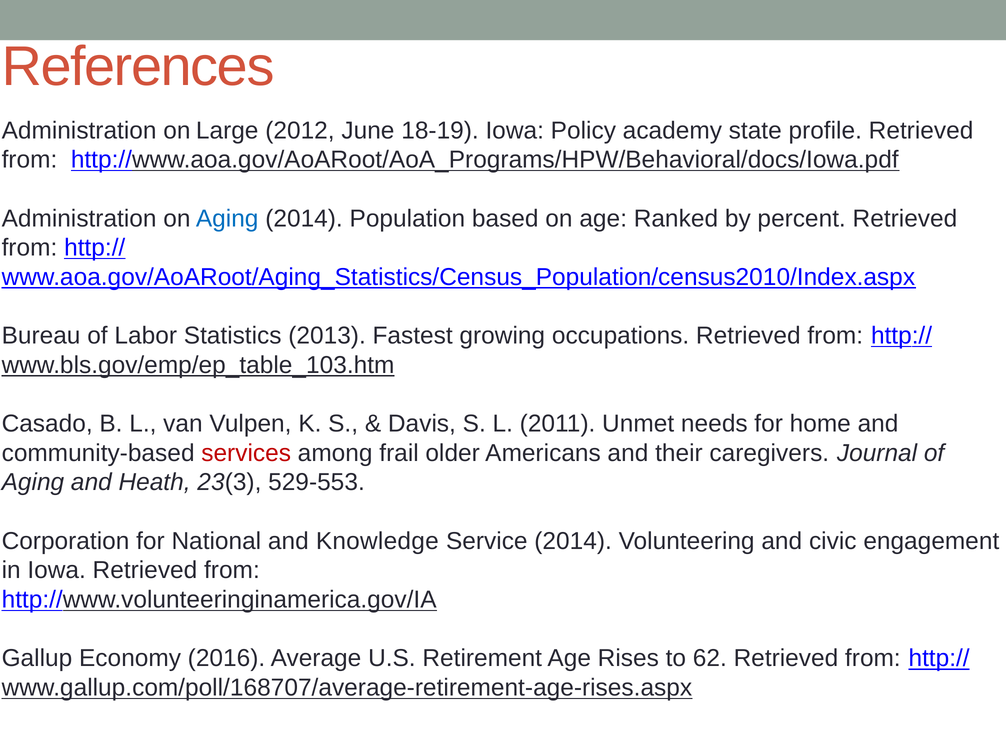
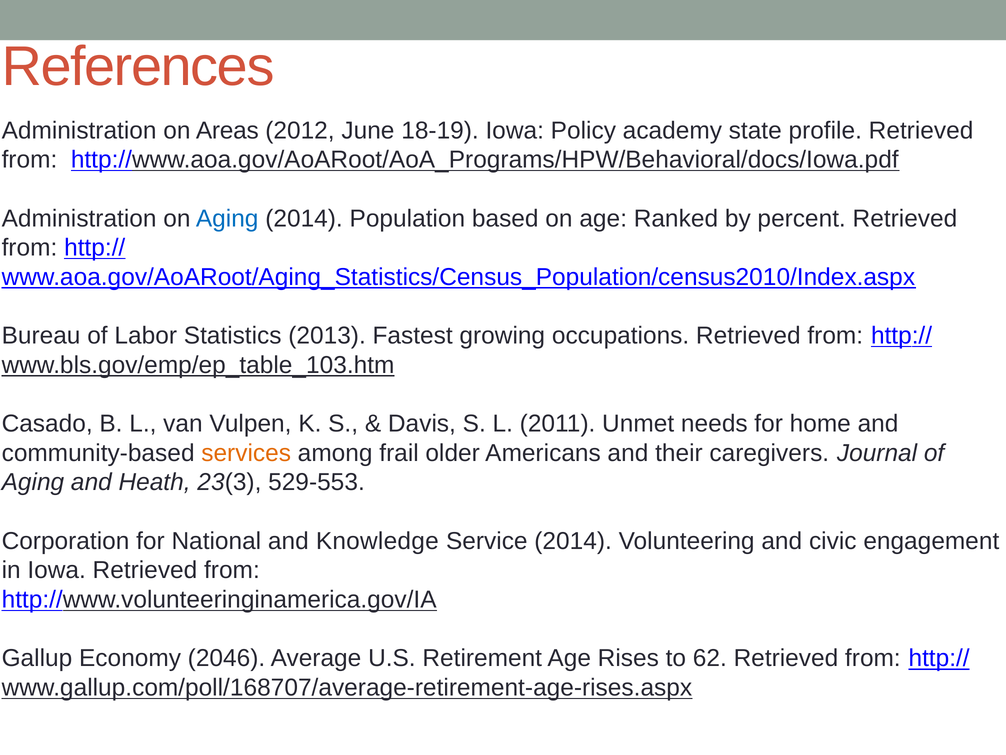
Large: Large -> Areas
services colour: red -> orange
2016: 2016 -> 2046
